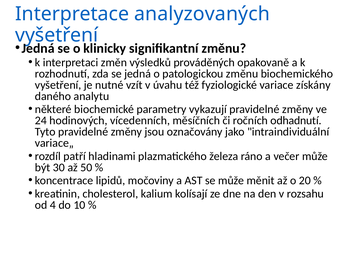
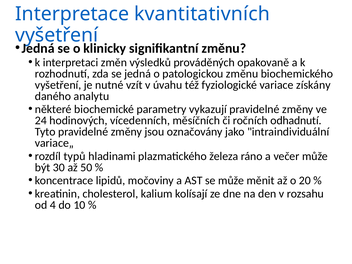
analyzovaných: analyzovaných -> kvantitativních
patří: patří -> typů
